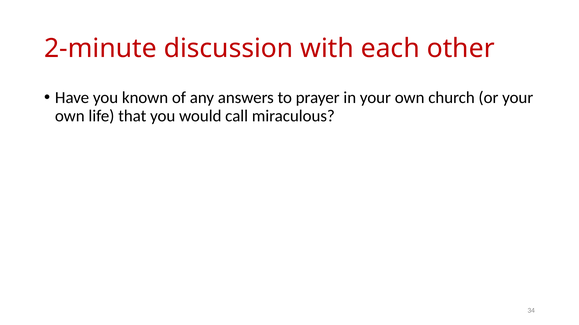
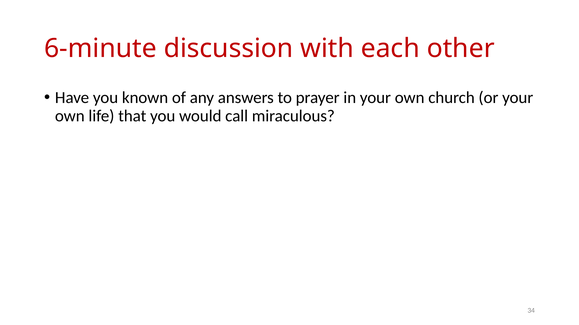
2-minute: 2-minute -> 6-minute
